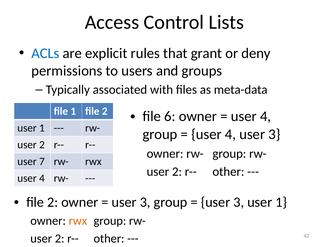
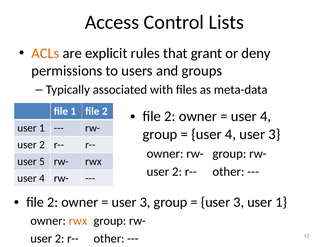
ACLs colour: blue -> orange
6 at (170, 116): 6 -> 2
7: 7 -> 5
